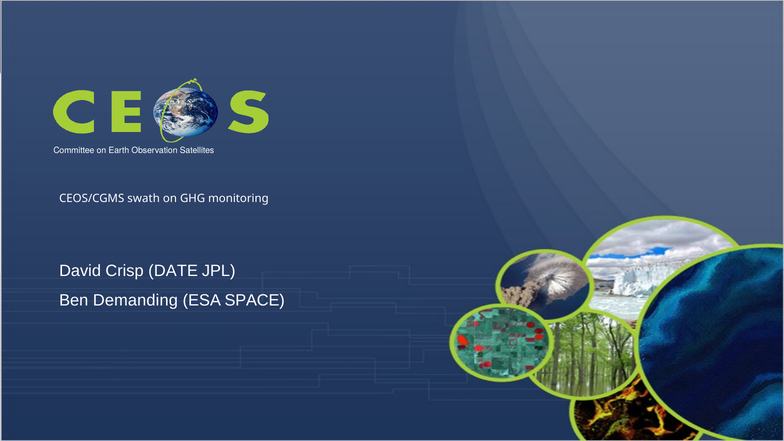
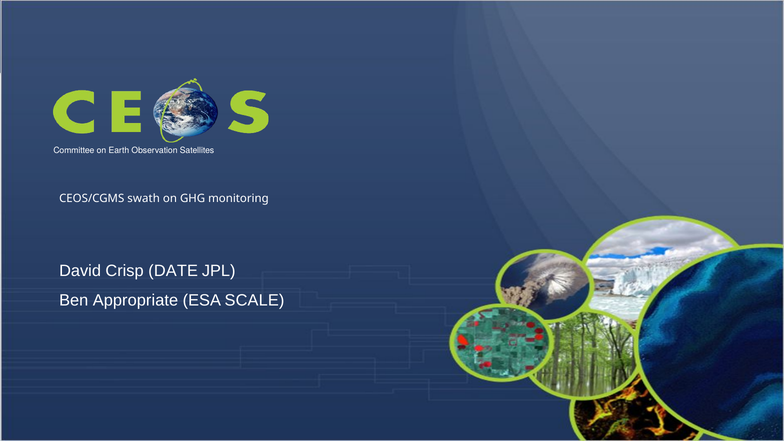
Demanding: Demanding -> Appropriate
SPACE: SPACE -> SCALE
